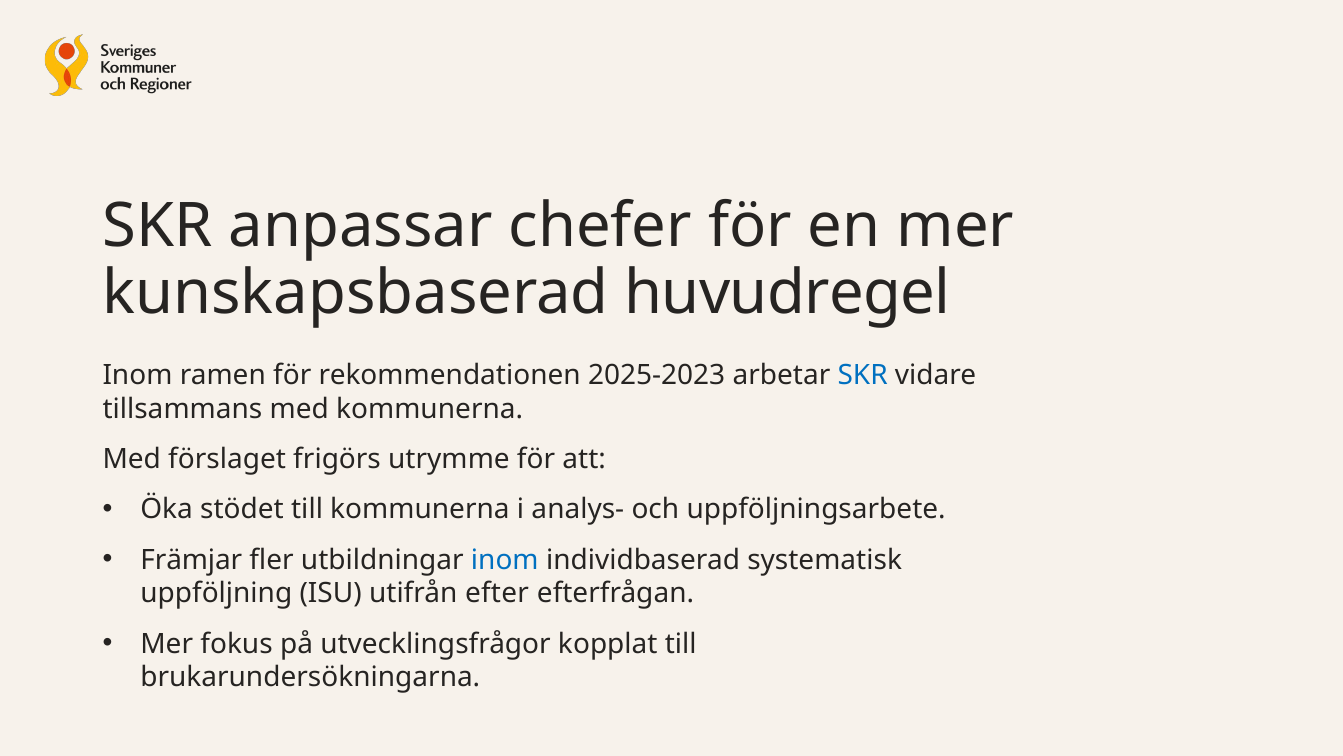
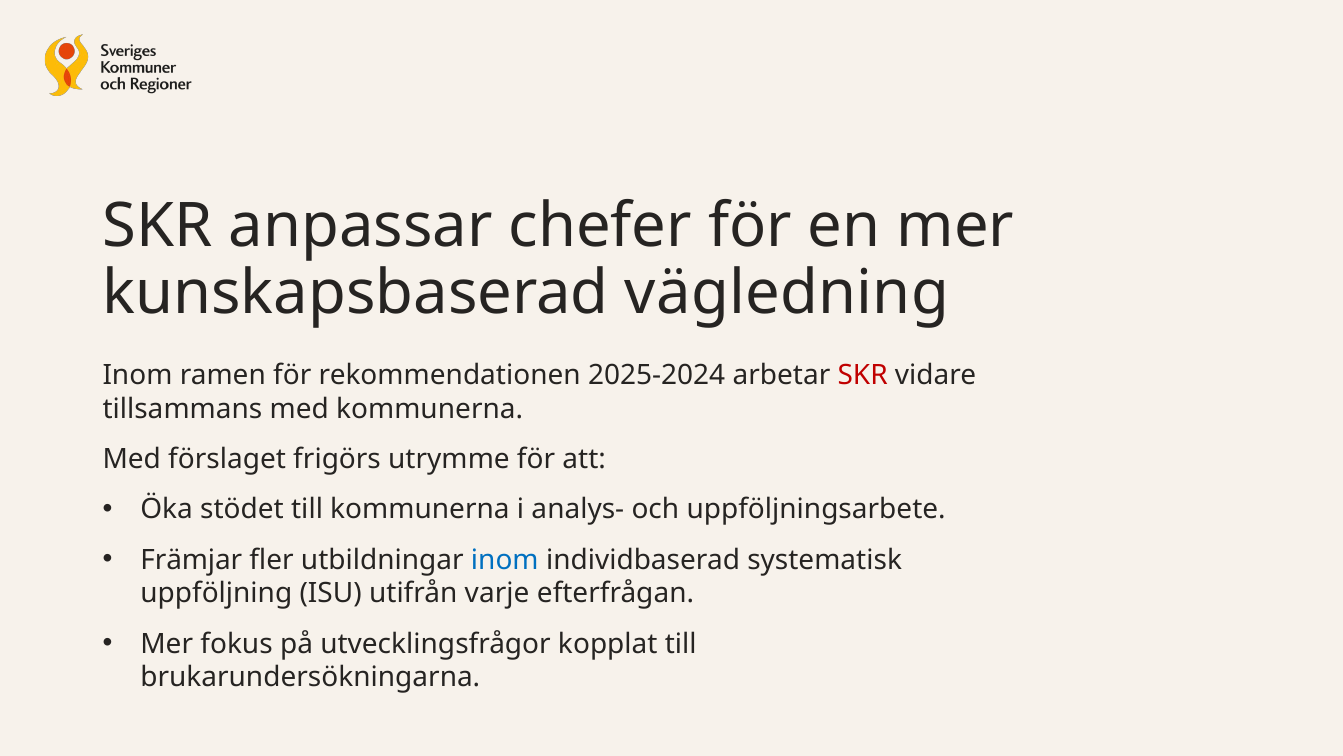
huvudregel: huvudregel -> vägledning
2025-2023: 2025-2023 -> 2025-2024
SKR at (863, 375) colour: blue -> red
efter: efter -> varje
